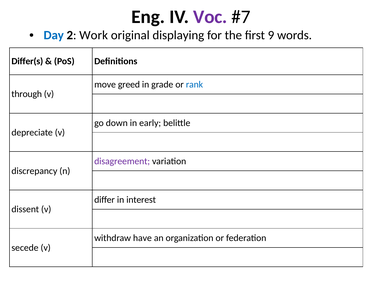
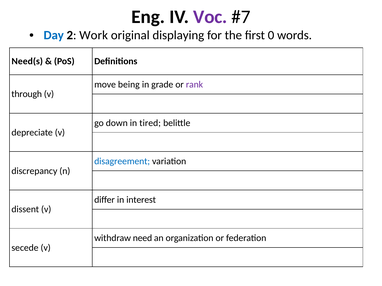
9: 9 -> 0
Differ(s: Differ(s -> Need(s
greed: greed -> being
rank colour: blue -> purple
early: early -> tired
disagreement colour: purple -> blue
have: have -> need
